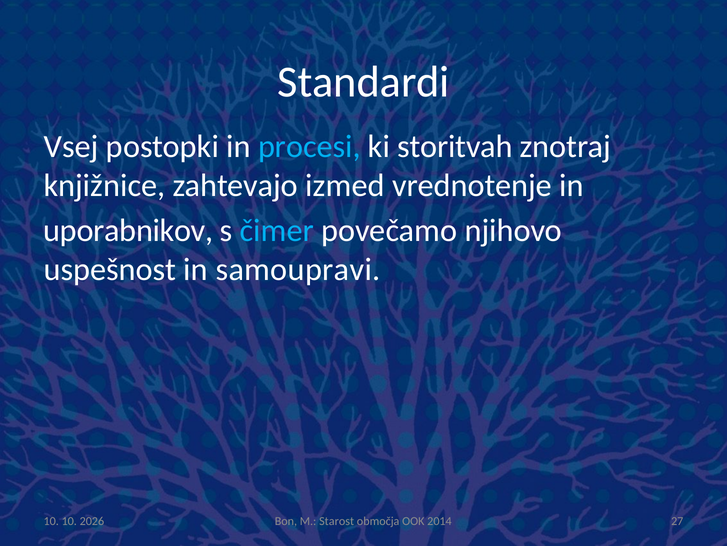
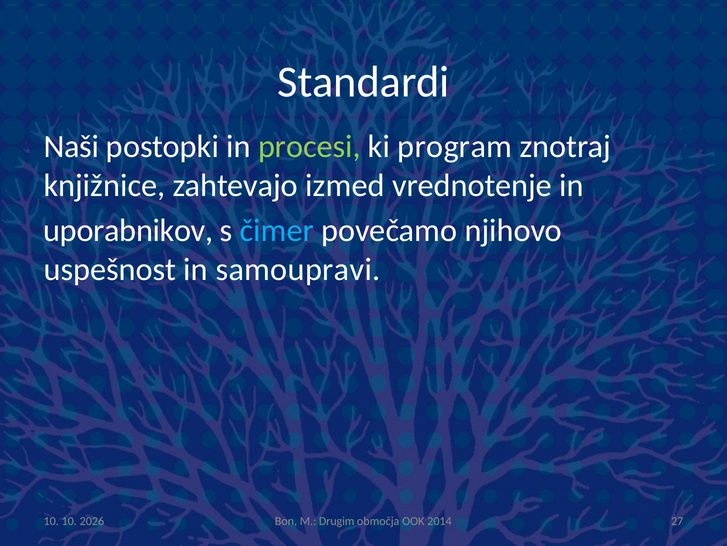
Vsej: Vsej -> Naši
procesi colour: light blue -> light green
storitvah: storitvah -> program
Starost: Starost -> Drugim
